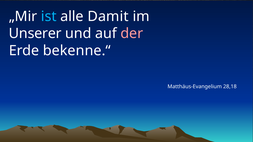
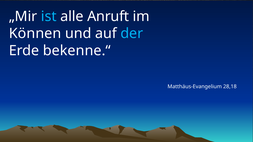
Damit: Damit -> Anruft
Unserer: Unserer -> Können
der colour: pink -> light blue
